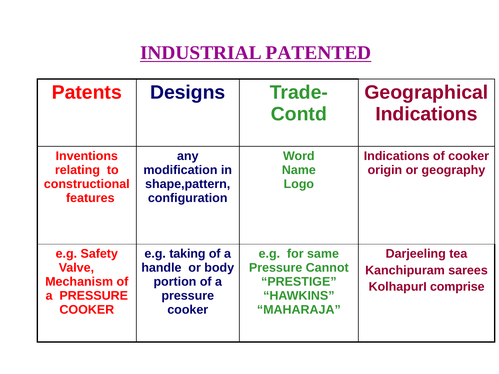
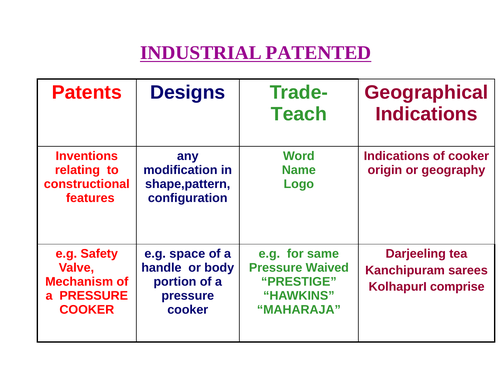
Contd: Contd -> Teach
taking: taking -> space
Cannot: Cannot -> Waived
